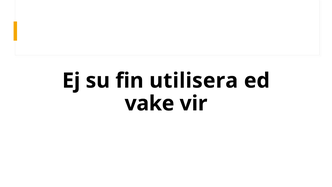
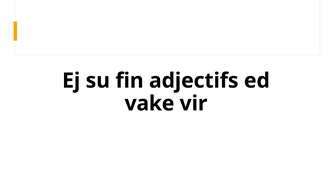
utilisera: utilisera -> adjectifs
